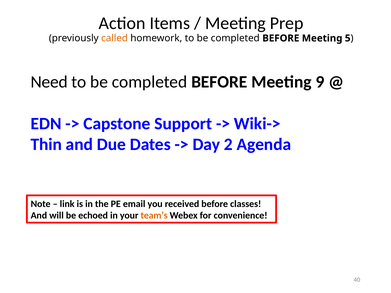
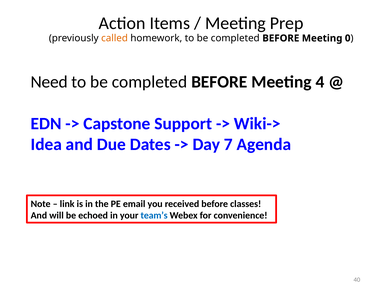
5: 5 -> 0
9: 9 -> 4
Thin: Thin -> Idea
2: 2 -> 7
team’s colour: orange -> blue
